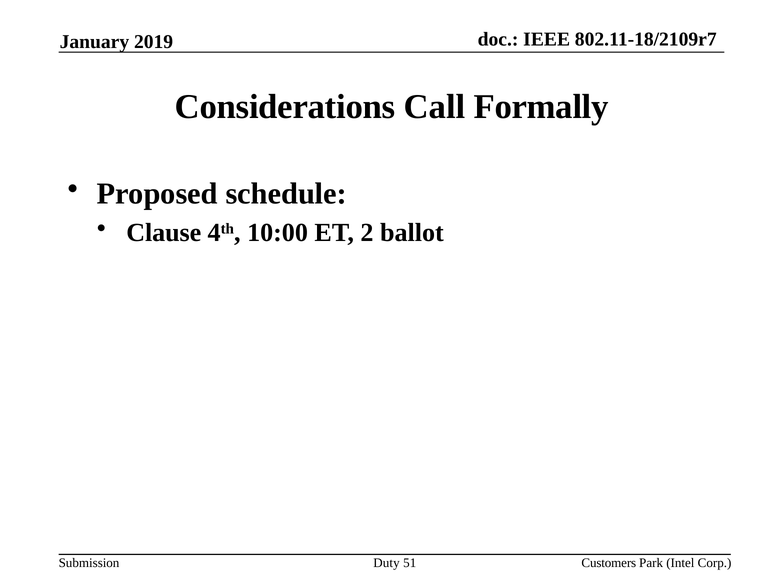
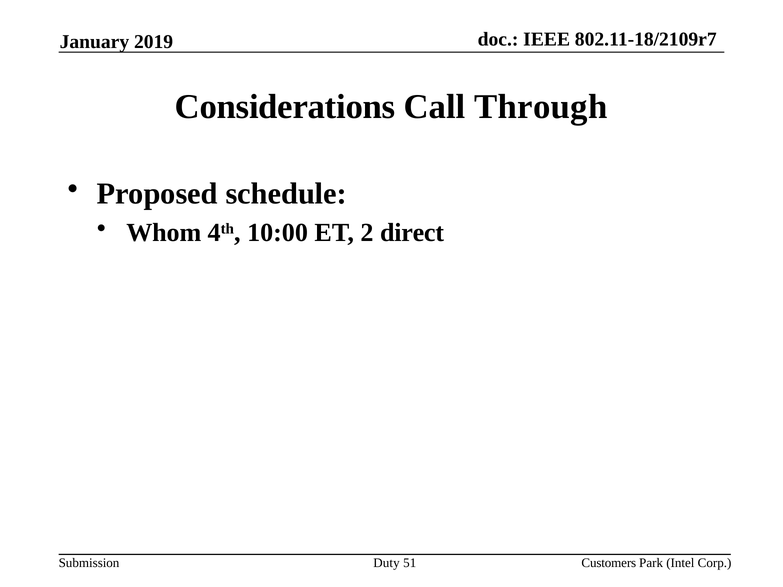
Formally: Formally -> Through
Clause: Clause -> Whom
ballot: ballot -> direct
